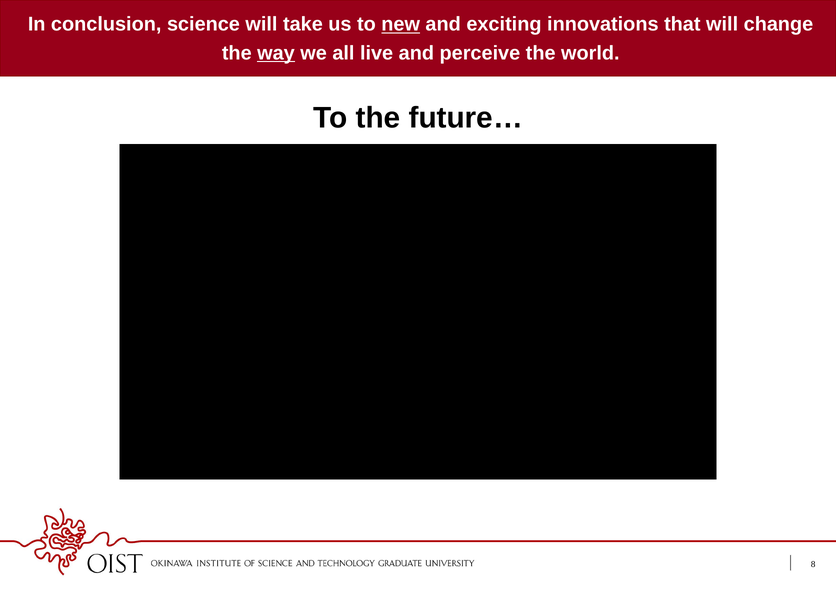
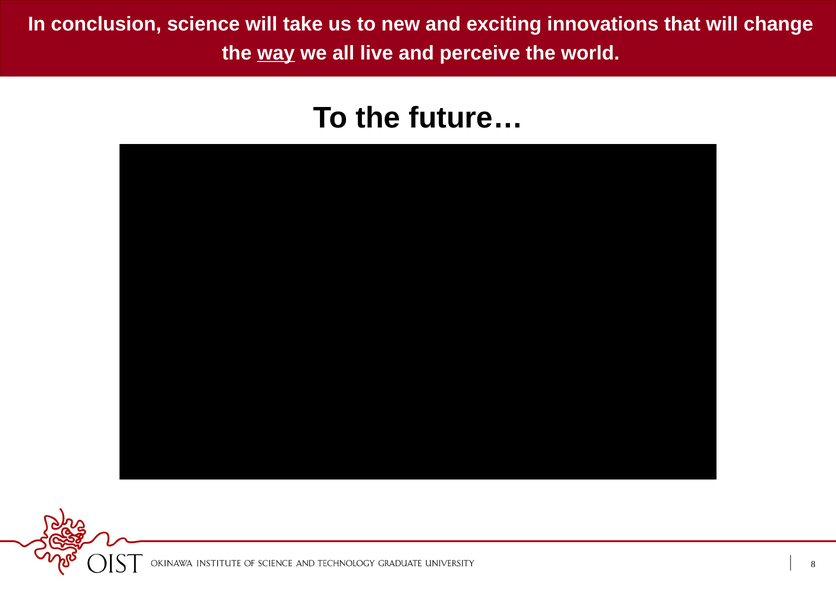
new underline: present -> none
